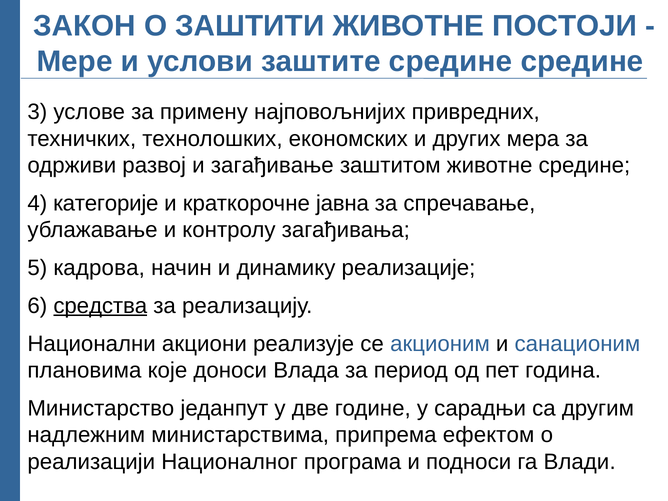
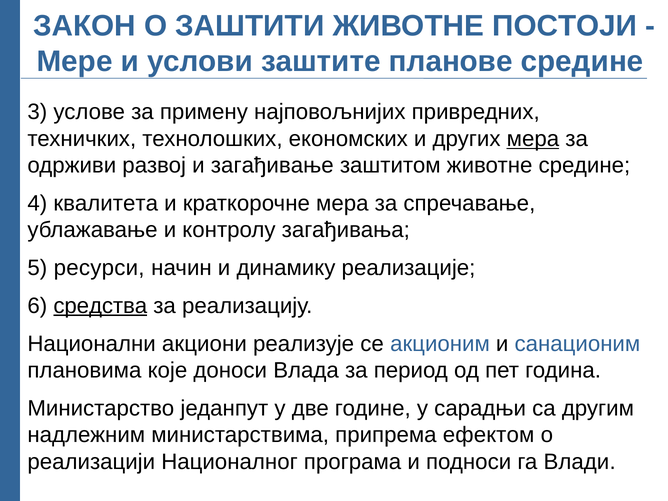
заштите средине: средине -> планове
мера at (533, 139) underline: none -> present
категорије: категорије -> квалитета
краткорочне јавна: јавна -> мера
кадрова: кадрова -> ресурси
